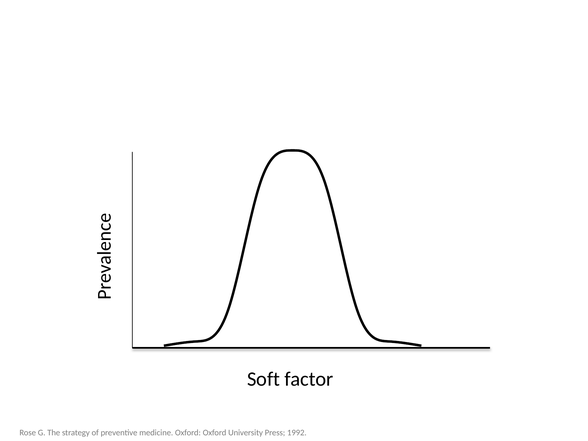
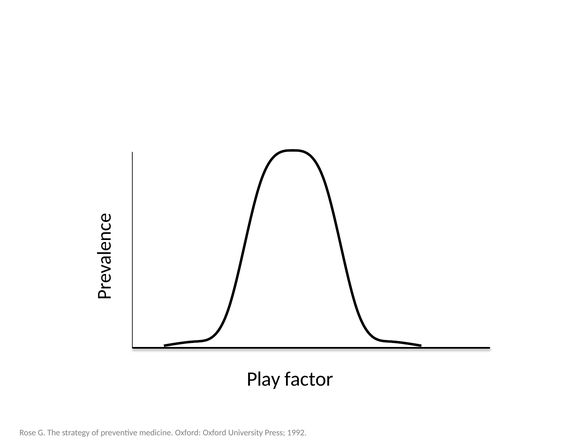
Soft: Soft -> Play
